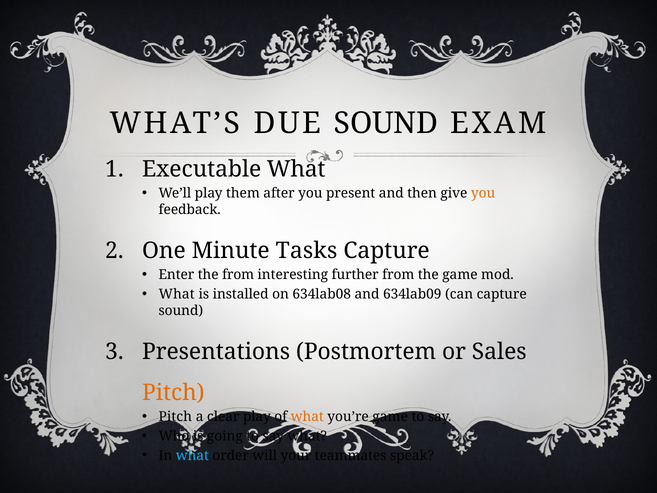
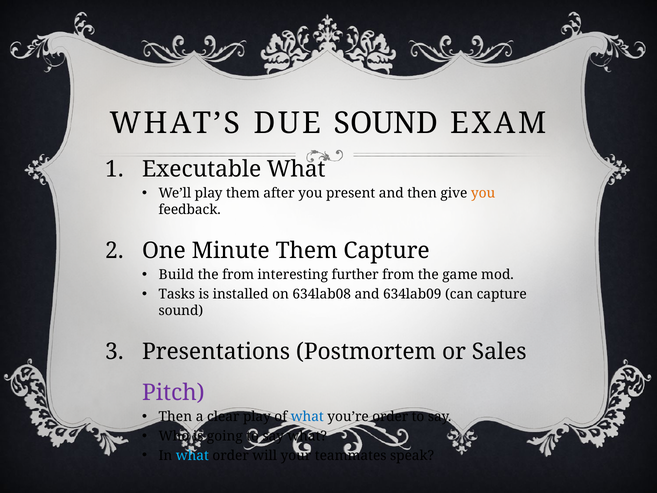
Minute Tasks: Tasks -> Them
Enter: Enter -> Build
What at (177, 294): What -> Tasks
Pitch at (173, 392) colour: orange -> purple
Pitch at (175, 417): Pitch -> Then
what at (307, 417) colour: orange -> blue
you’re game: game -> order
